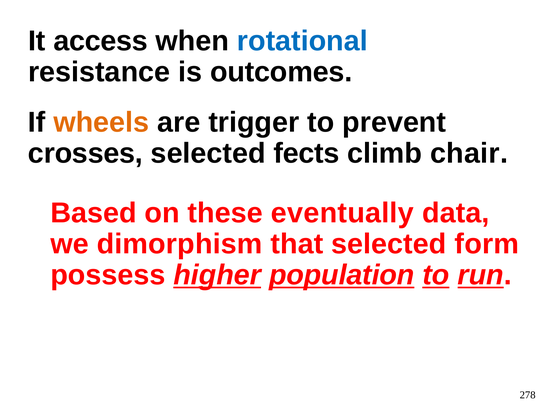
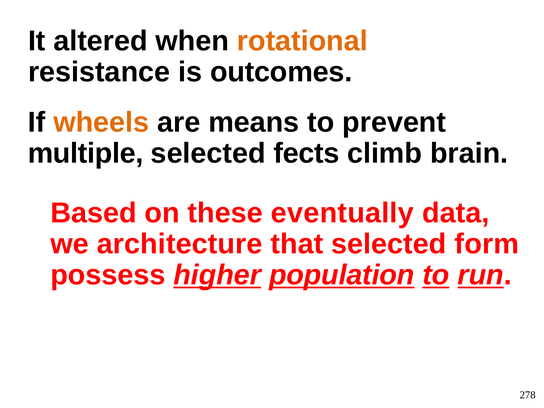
access: access -> altered
rotational colour: blue -> orange
trigger: trigger -> means
crosses: crosses -> multiple
chair: chair -> brain
dimorphism: dimorphism -> architecture
